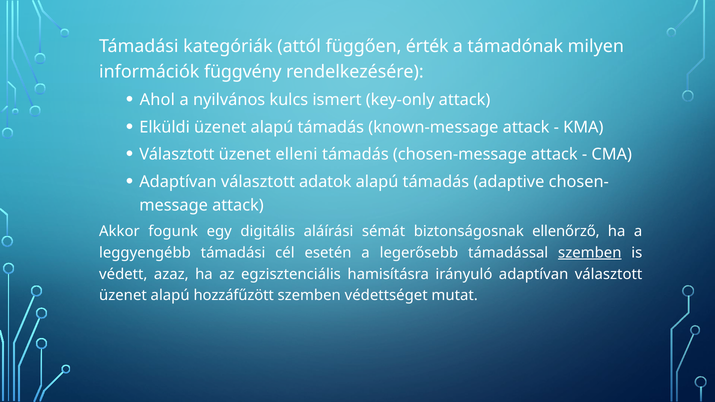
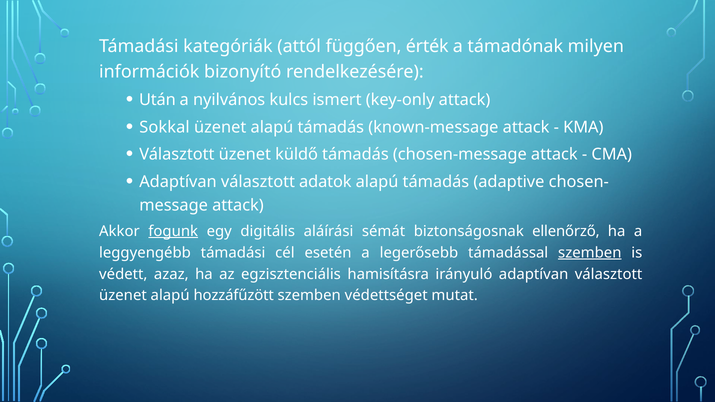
függvény: függvény -> bizonyító
Ahol: Ahol -> Után
Elküldi: Elküldi -> Sokkal
elleni: elleni -> küldő
fogunk underline: none -> present
